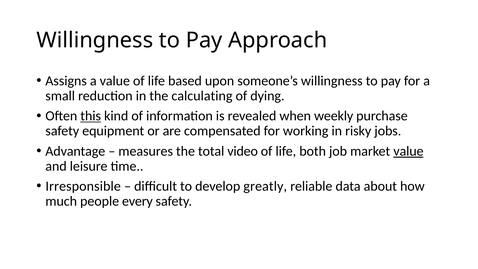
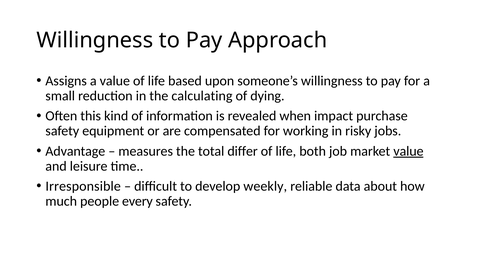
this underline: present -> none
weekly: weekly -> impact
video: video -> differ
greatly: greatly -> weekly
